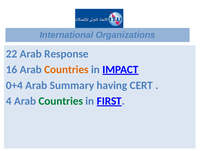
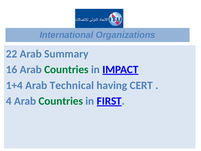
Response: Response -> Summary
Countries at (66, 69) colour: orange -> green
0+4: 0+4 -> 1+4
Summary: Summary -> Technical
